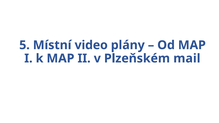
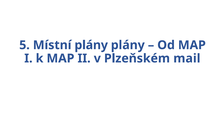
Místní video: video -> plány
